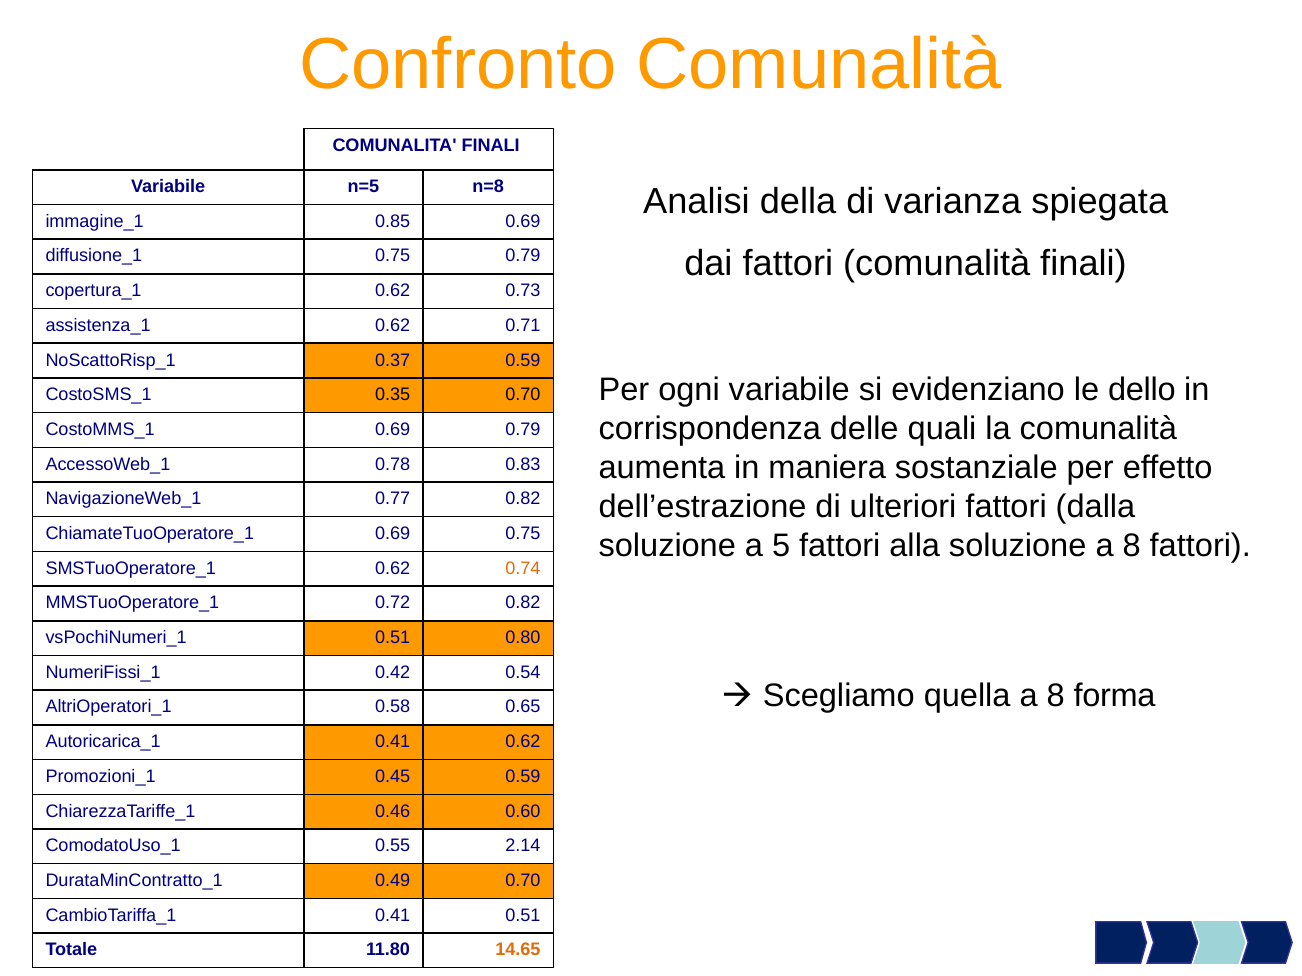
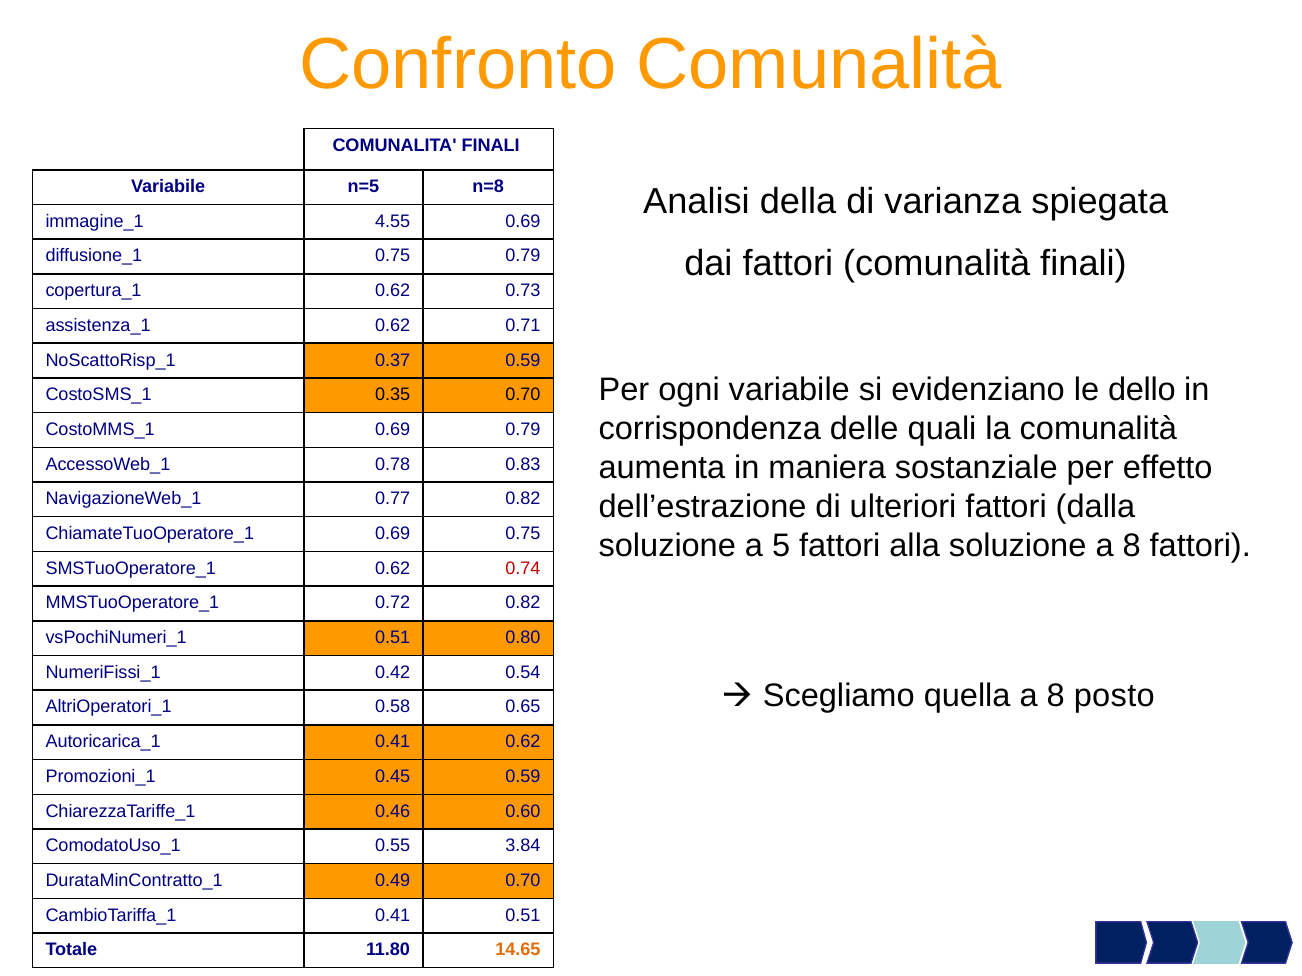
0.85: 0.85 -> 4.55
0.74 colour: orange -> red
forma: forma -> posto
2.14: 2.14 -> 3.84
